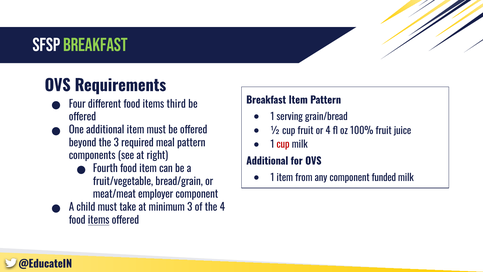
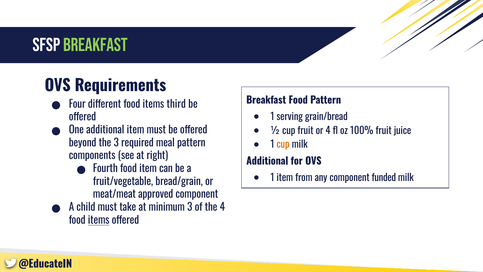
Breakfast Item: Item -> Food
cup at (283, 144) colour: red -> orange
employer: employer -> approved
